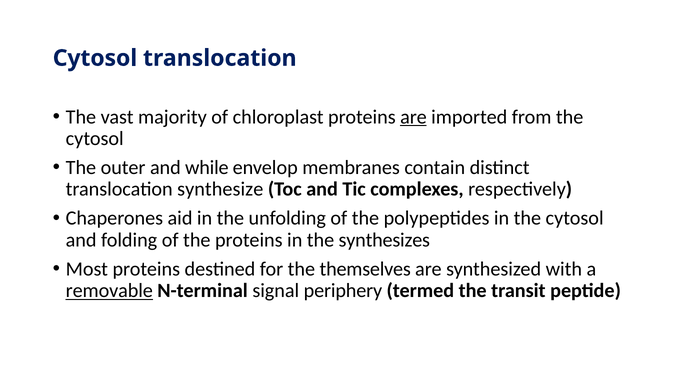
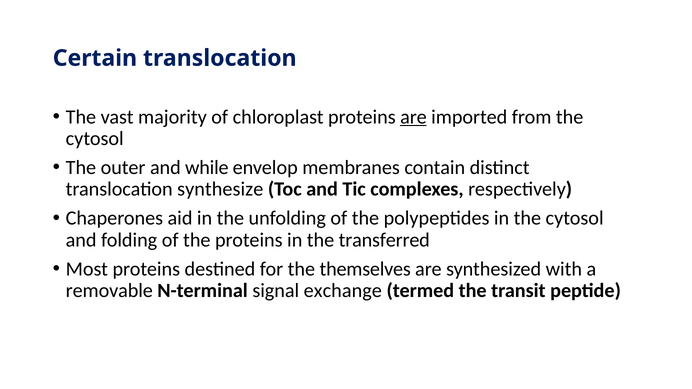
Cytosol at (95, 58): Cytosol -> Certain
synthesizes: synthesizes -> transferred
removable underline: present -> none
periphery: periphery -> exchange
